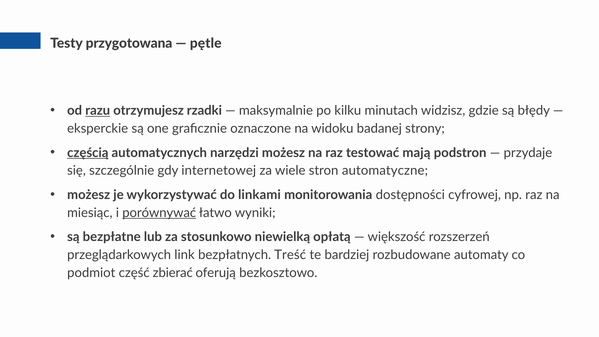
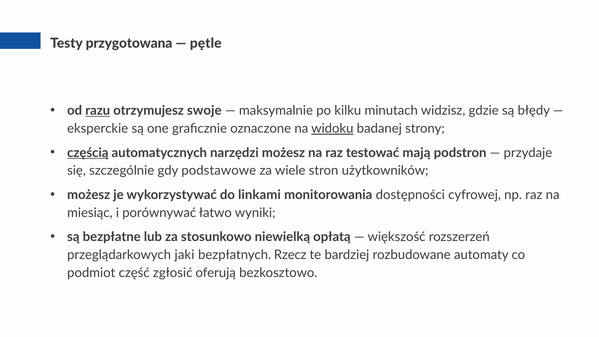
rzadki: rzadki -> swoje
widoku underline: none -> present
internetowej: internetowej -> podstawowe
automatyczne: automatyczne -> użytkowników
porównywać underline: present -> none
link: link -> jaki
Treść: Treść -> Rzecz
zbierać: zbierać -> zgłosić
